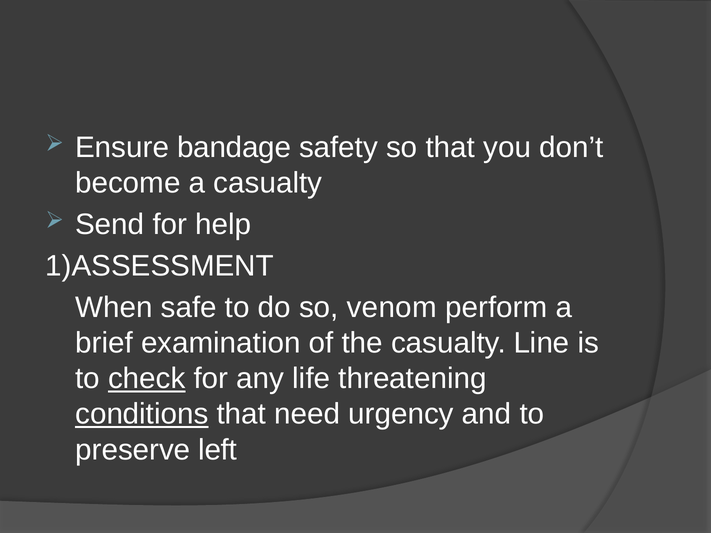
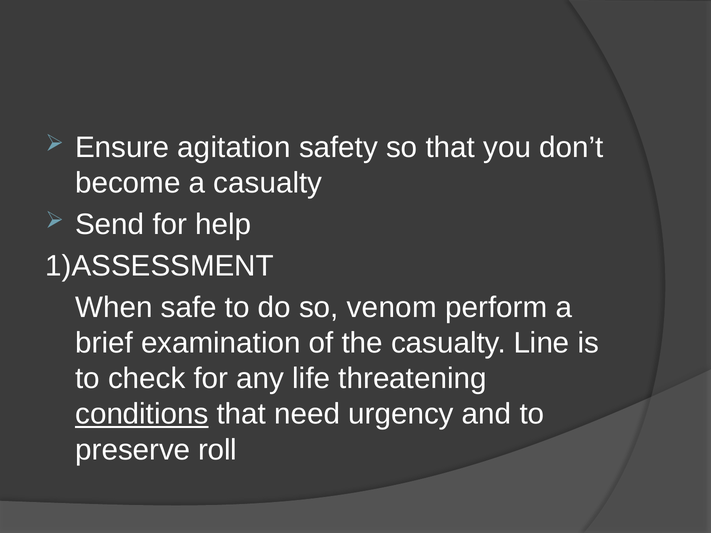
bandage: bandage -> agitation
check underline: present -> none
left: left -> roll
